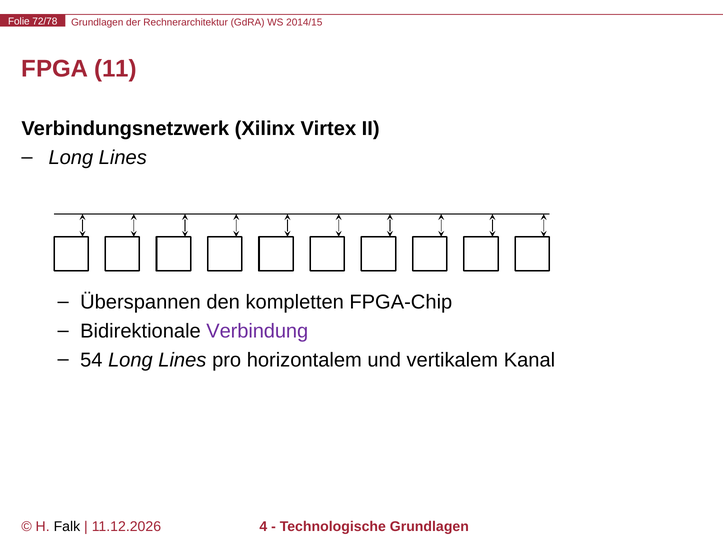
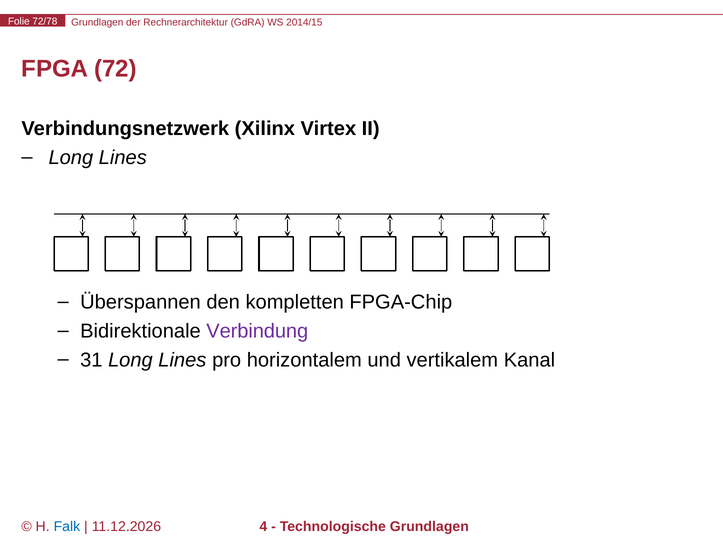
11: 11 -> 72
54: 54 -> 31
Falk colour: black -> blue
